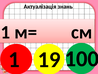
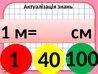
19: 19 -> 40
